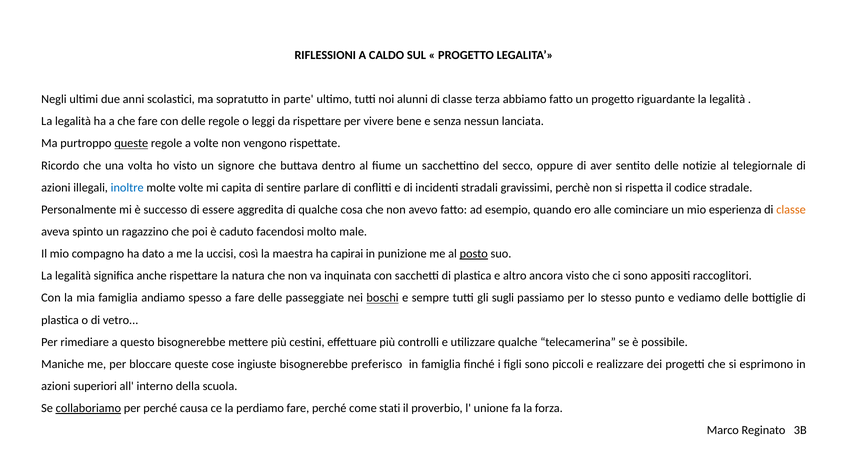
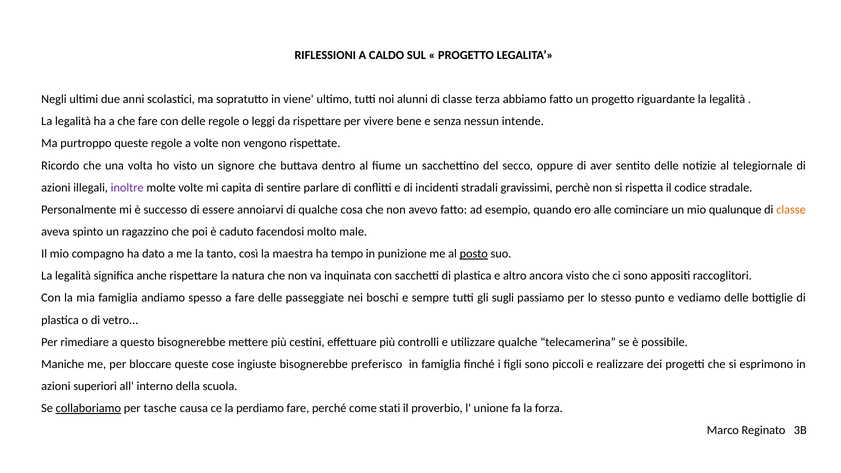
parte: parte -> viene
lanciata: lanciata -> intende
queste at (131, 143) underline: present -> none
inoltre colour: blue -> purple
aggredita: aggredita -> annoiarvi
esperienza: esperienza -> qualunque
uccisi: uccisi -> tanto
capirai: capirai -> tempo
boschi underline: present -> none
per perché: perché -> tasche
